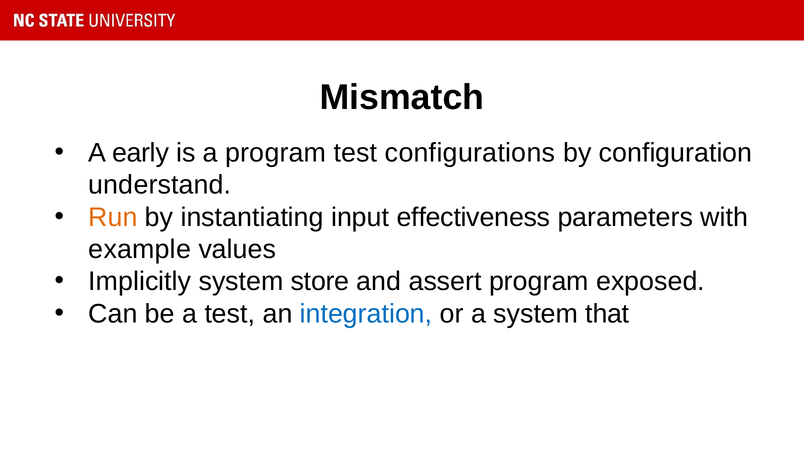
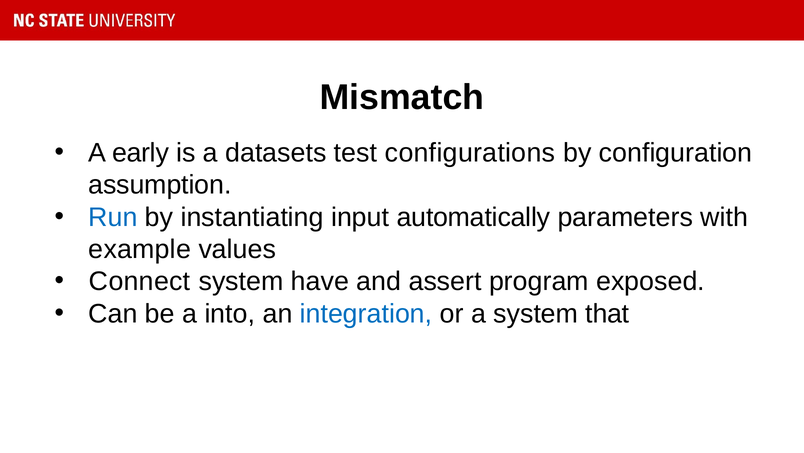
a program: program -> datasets
understand: understand -> assumption
Run colour: orange -> blue
effectiveness: effectiveness -> automatically
Implicitly: Implicitly -> Connect
store: store -> have
a test: test -> into
